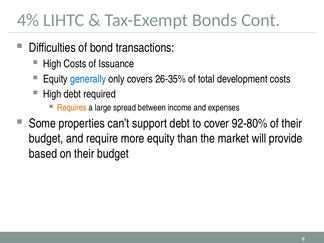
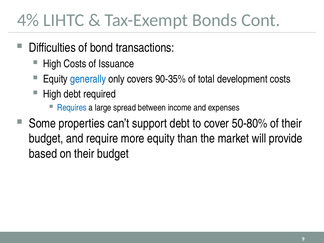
26-35%: 26-35% -> 90-35%
Requires colour: orange -> blue
92-80%: 92-80% -> 50-80%
